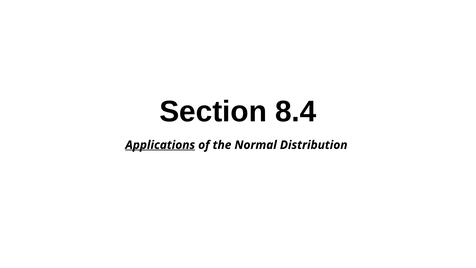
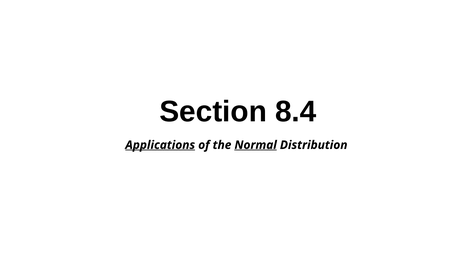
Normal underline: none -> present
